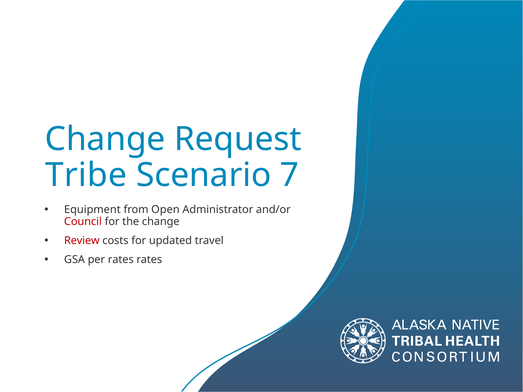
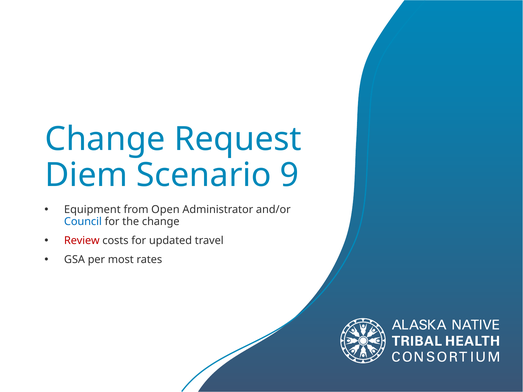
Tribe: Tribe -> Diem
7: 7 -> 9
Council colour: red -> blue
per rates: rates -> most
